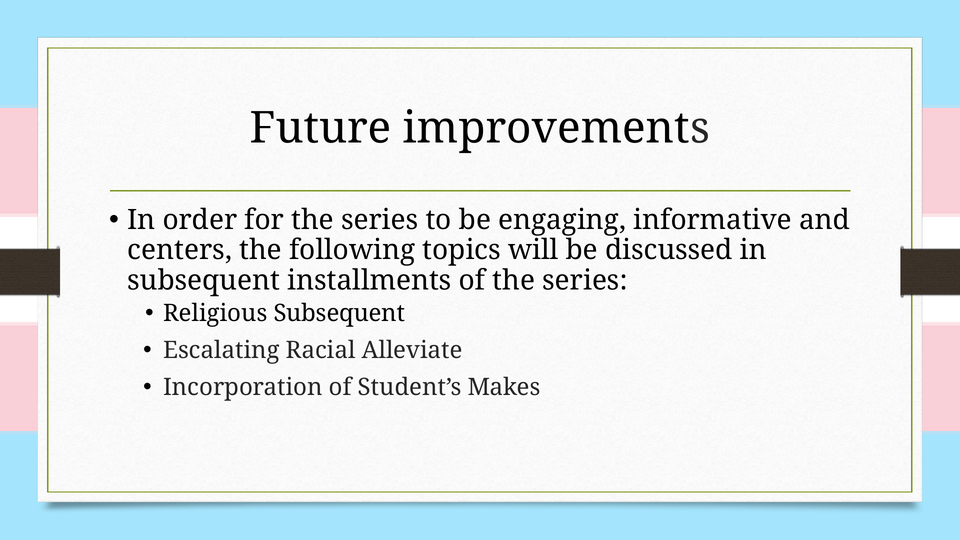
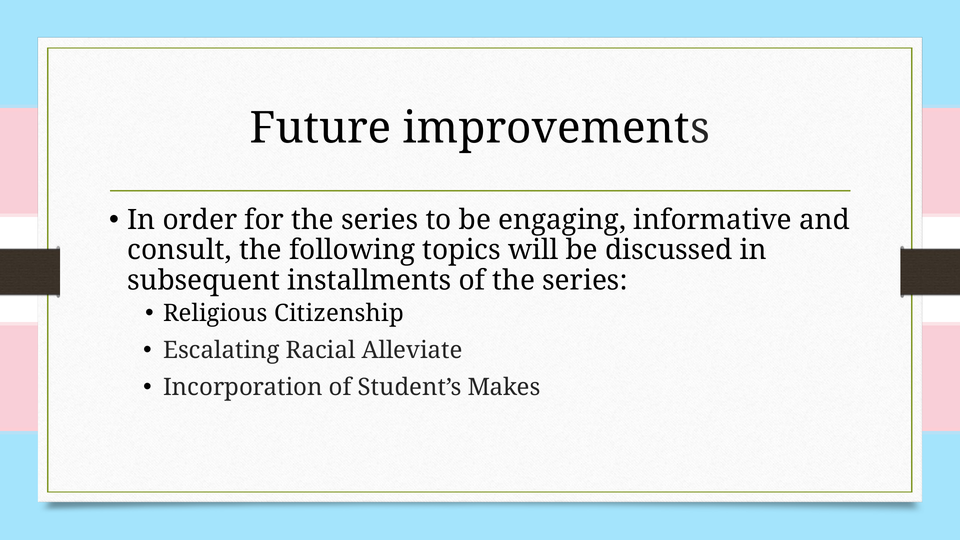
centers: centers -> consult
Religious Subsequent: Subsequent -> Citizenship
